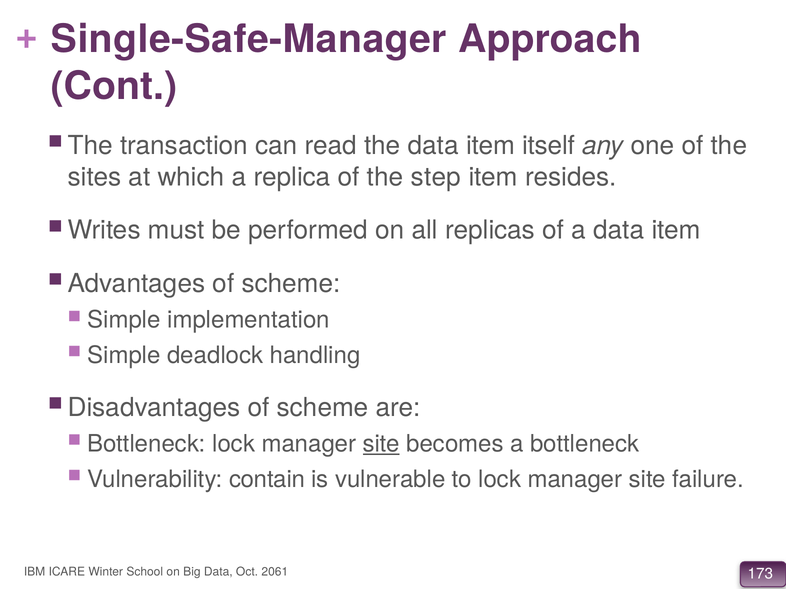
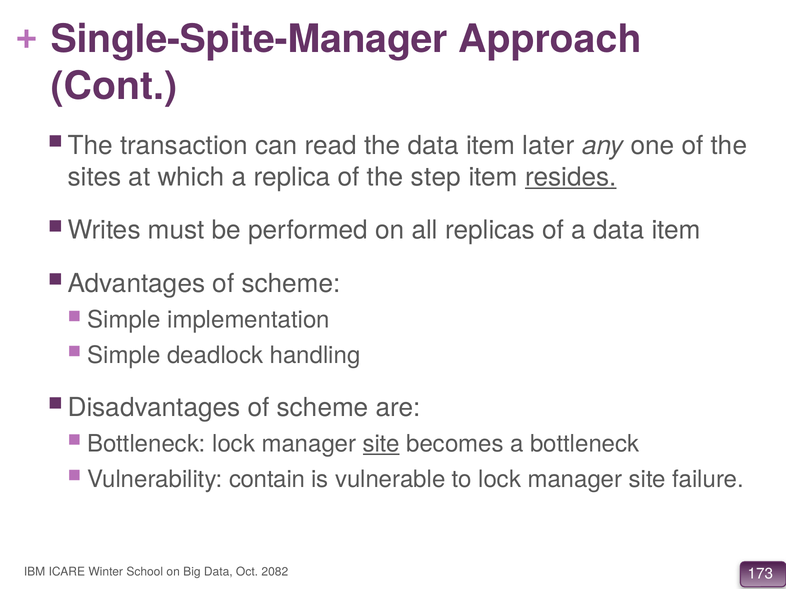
Single-Safe-Manager: Single-Safe-Manager -> Single-Spite-Manager
itself: itself -> later
resides underline: none -> present
2061: 2061 -> 2082
